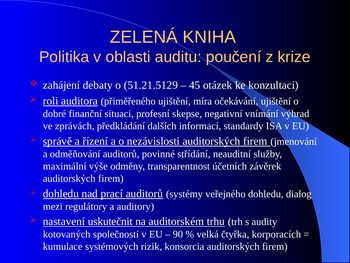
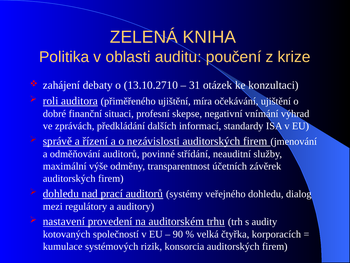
51.21.5129: 51.21.5129 -> 13.10.2710
45: 45 -> 31
uskutečnit: uskutečnit -> provedení
